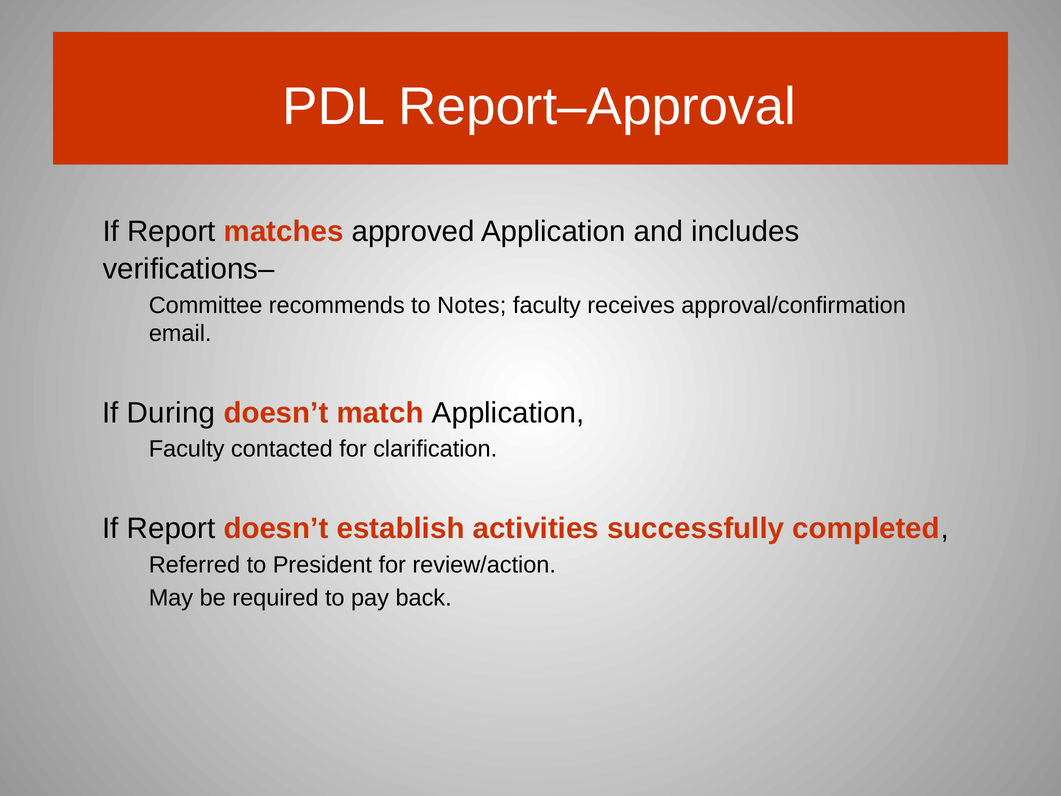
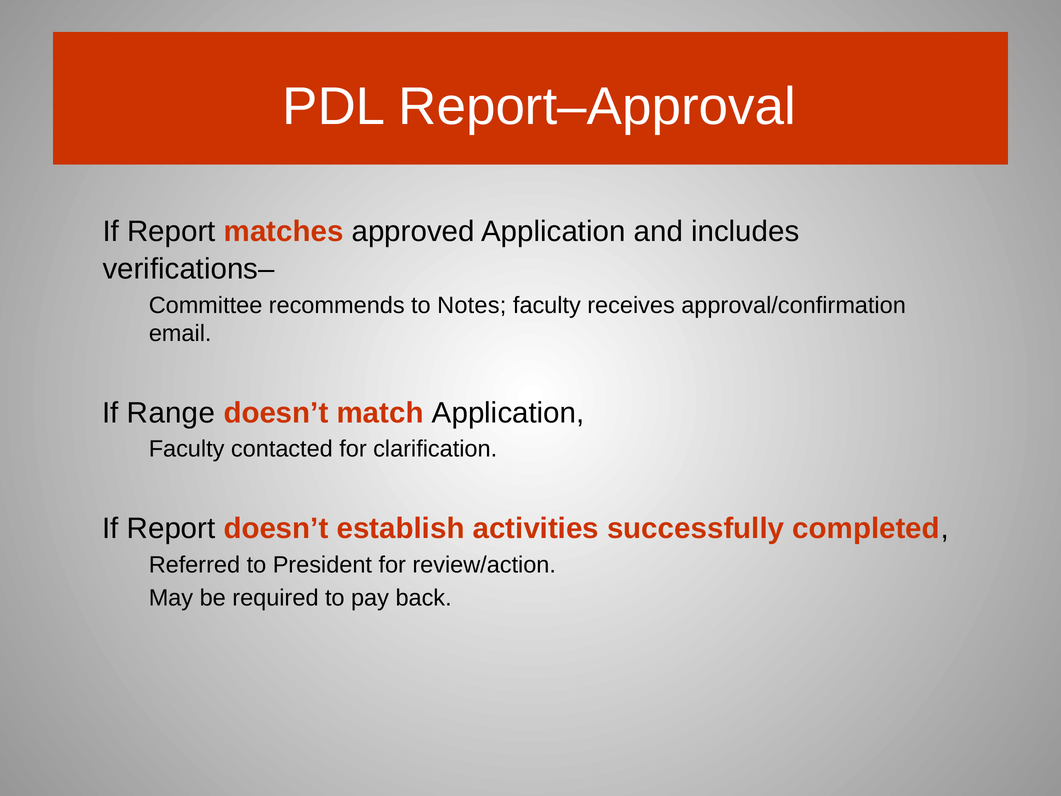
During: During -> Range
